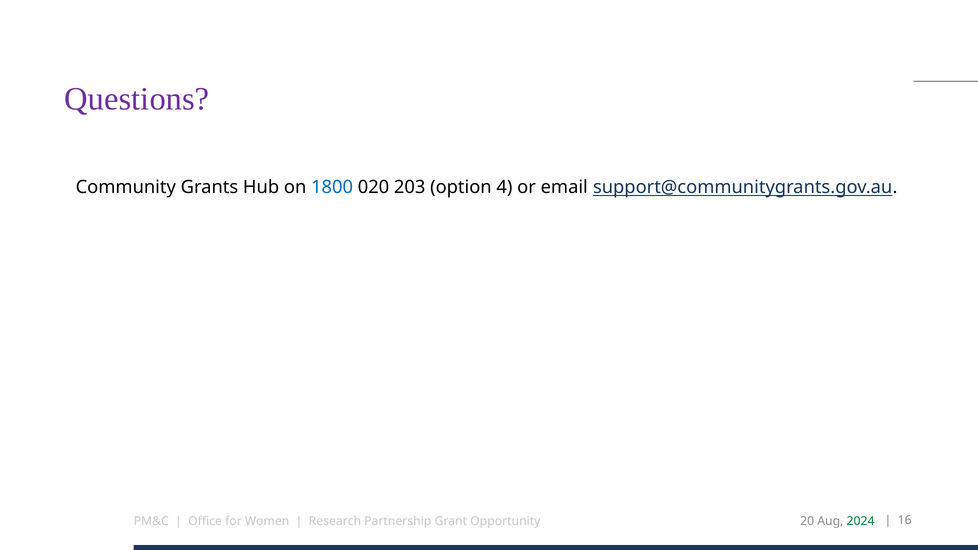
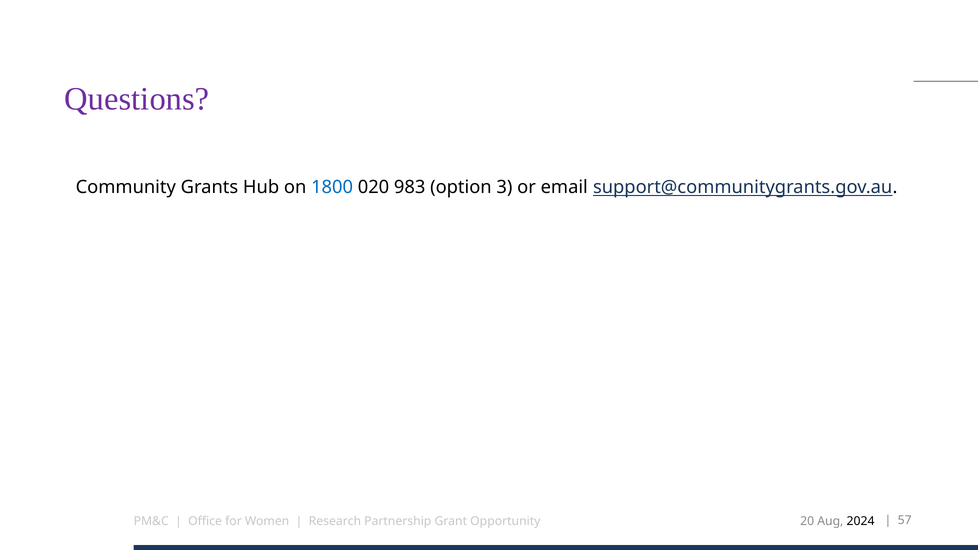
203: 203 -> 983
4: 4 -> 3
2024 colour: green -> black
16: 16 -> 57
